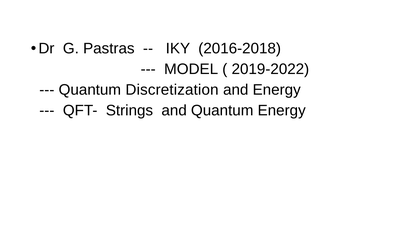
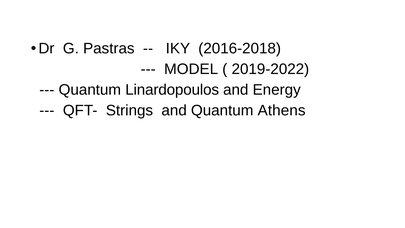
Discretization: Discretization -> Linardopoulos
Quantum Energy: Energy -> Athens
